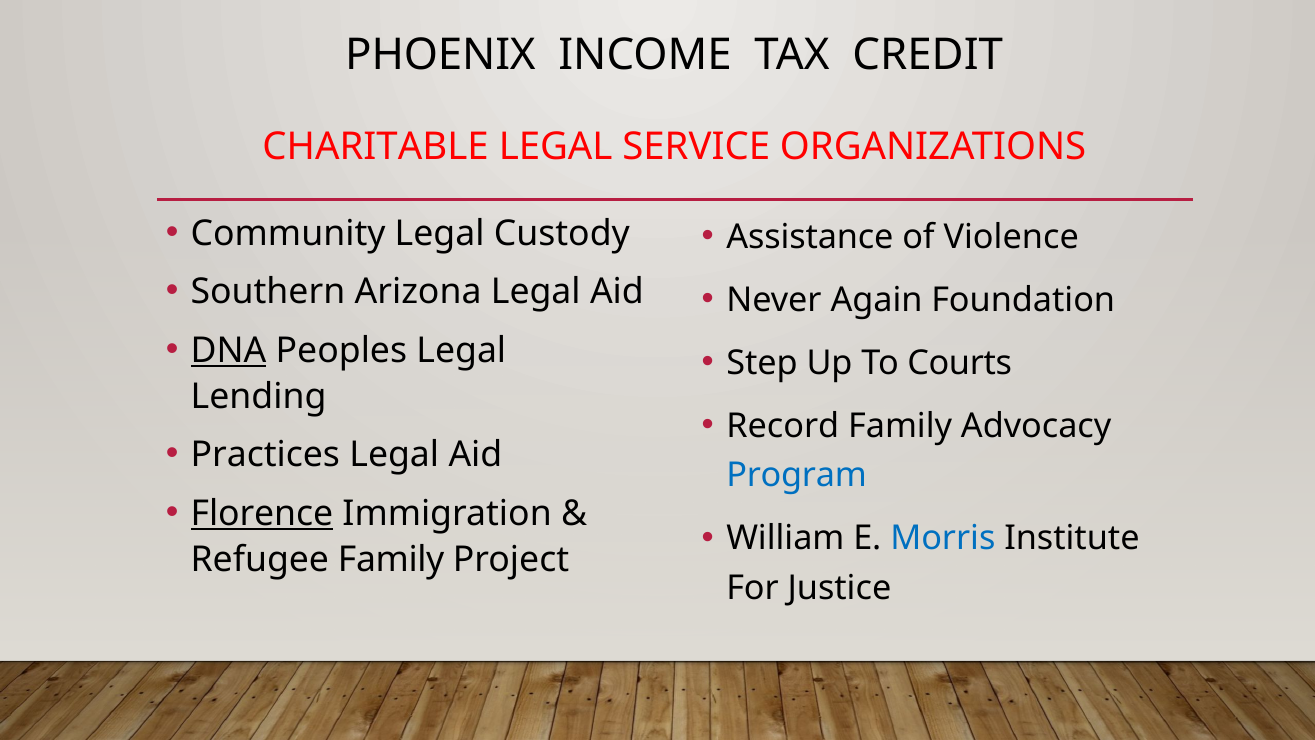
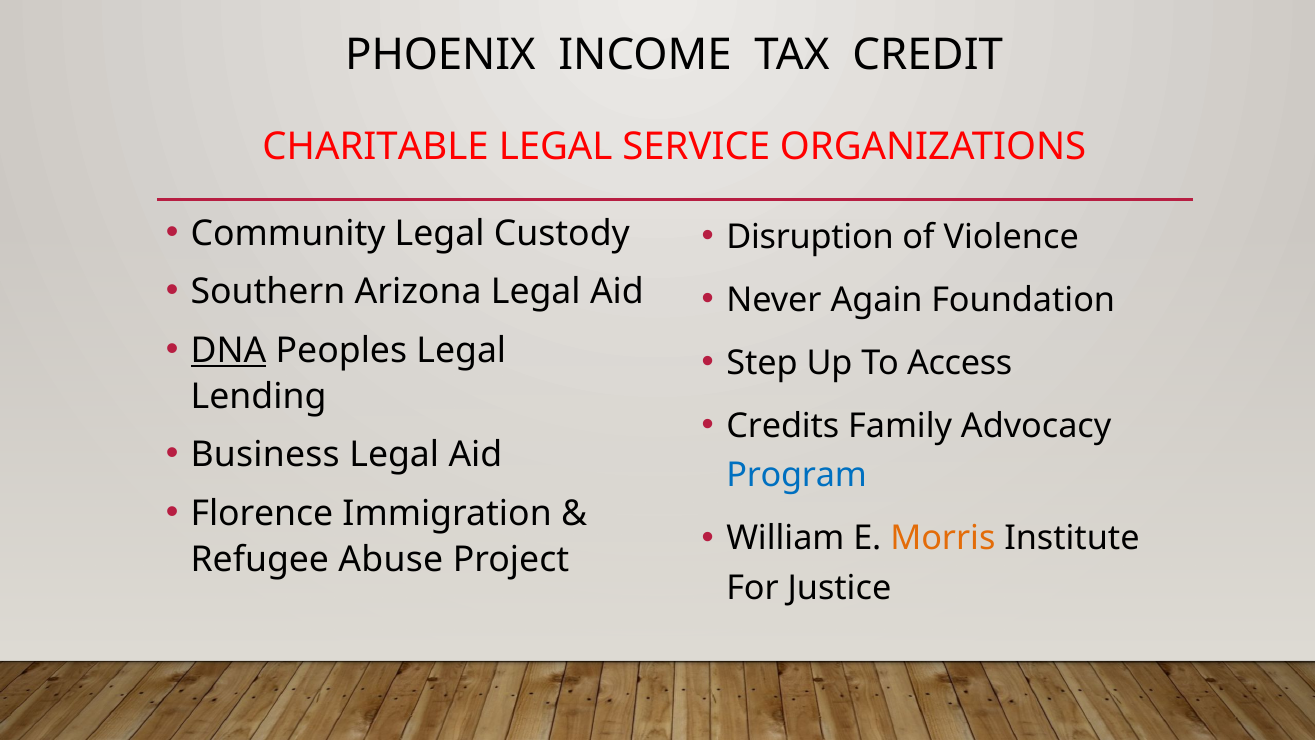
Assistance: Assistance -> Disruption
Courts: Courts -> Access
Record: Record -> Credits
Practices: Practices -> Business
Florence underline: present -> none
Morris colour: blue -> orange
Refugee Family: Family -> Abuse
